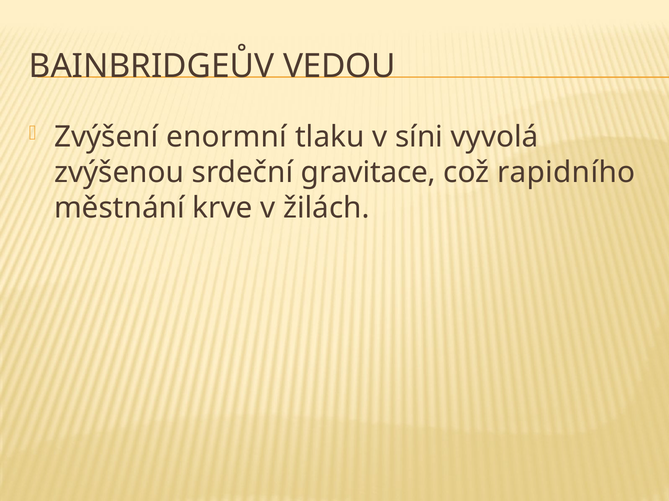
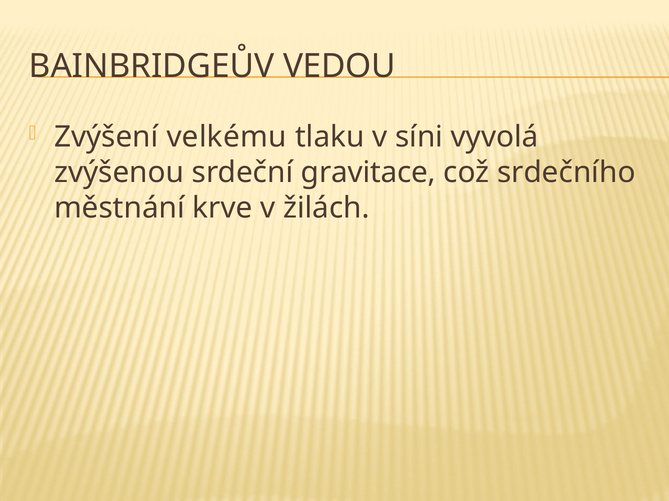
enormní: enormní -> velkému
rapidního: rapidního -> srdečního
